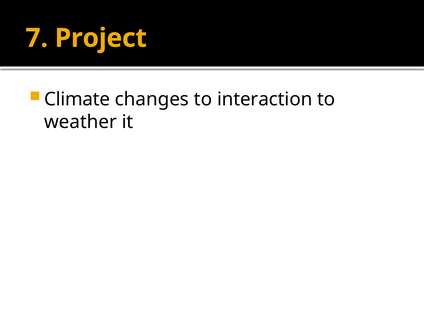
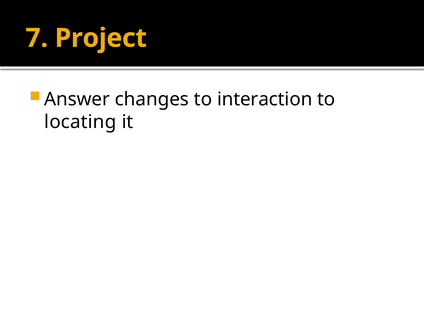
Climate: Climate -> Answer
weather: weather -> locating
